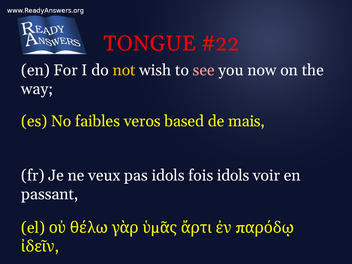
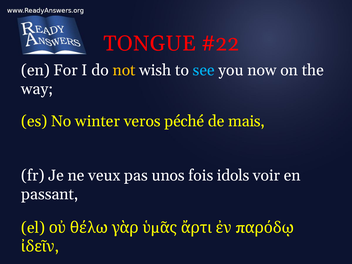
see colour: pink -> light blue
faibles: faibles -> winter
based: based -> péché
pas idols: idols -> unos
